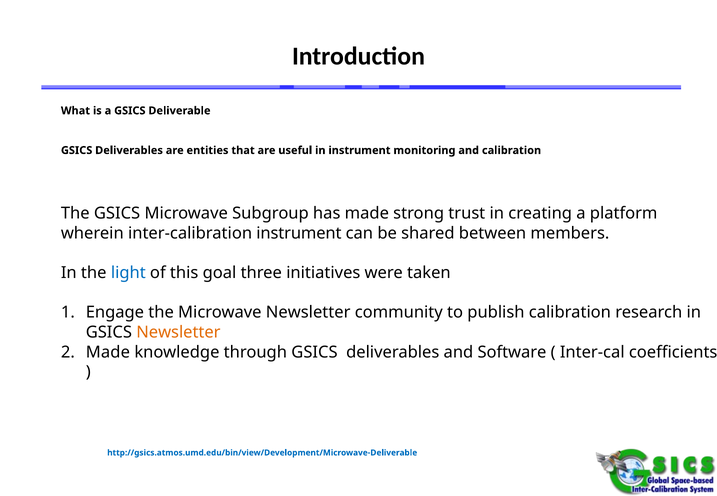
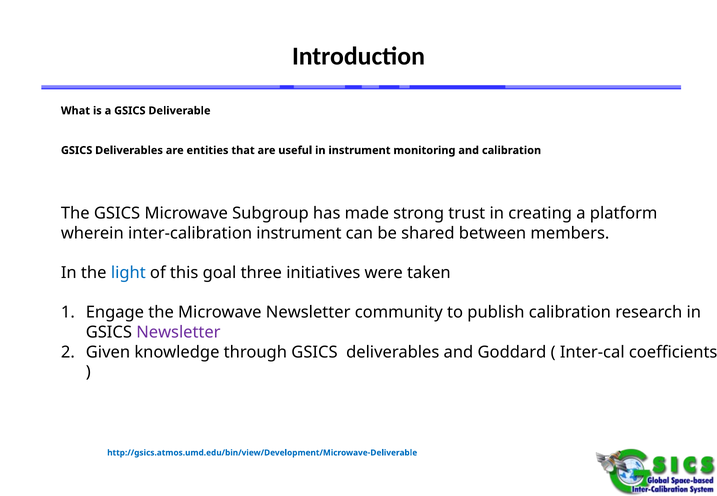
Newsletter at (178, 333) colour: orange -> purple
Made at (108, 352): Made -> Given
Software: Software -> Goddard
